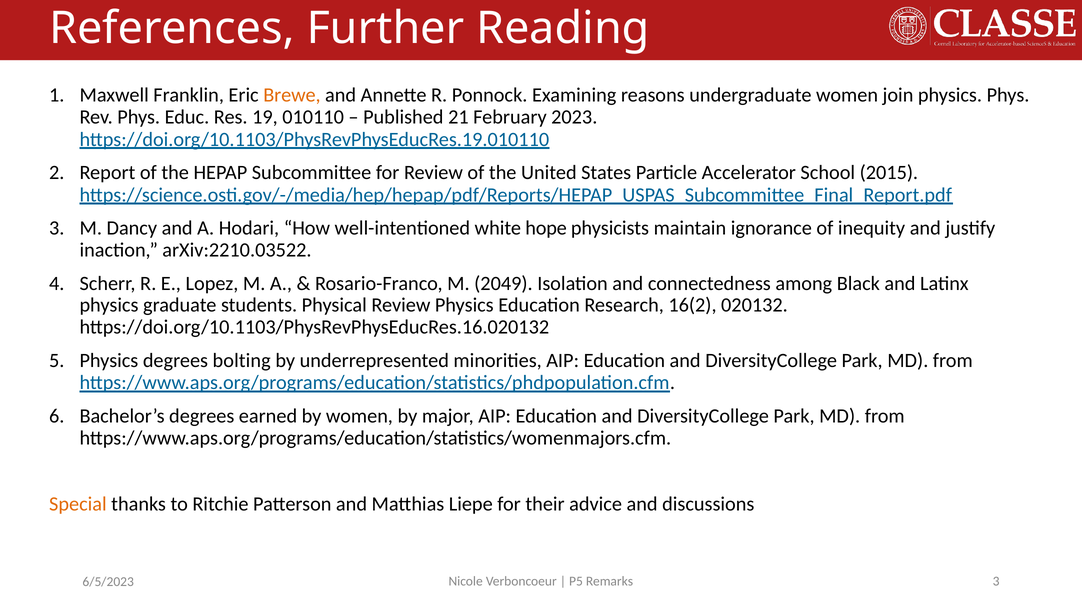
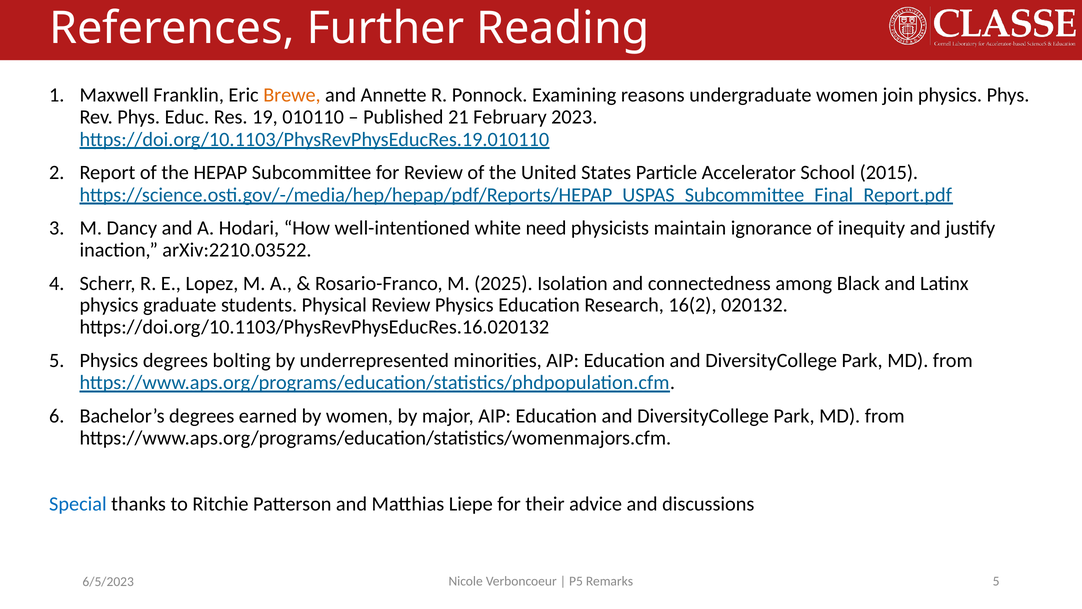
hope: hope -> need
2049: 2049 -> 2025
Special colour: orange -> blue
Remarks 3: 3 -> 5
